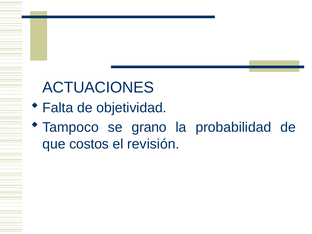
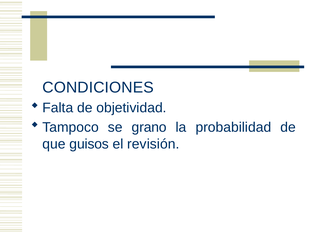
ACTUACIONES: ACTUACIONES -> CONDICIONES
costos: costos -> guisos
